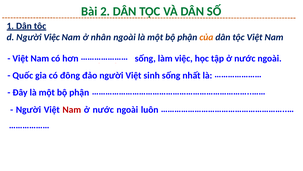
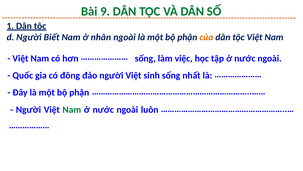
2: 2 -> 9
Người Việc: Việc -> Biết
Nam at (72, 109) colour: red -> green
